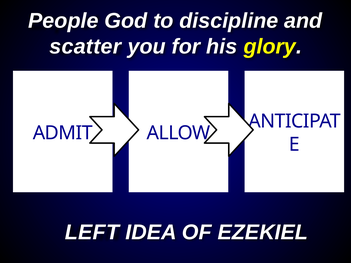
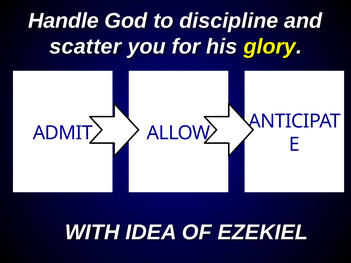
People: People -> Handle
LEFT: LEFT -> WITH
